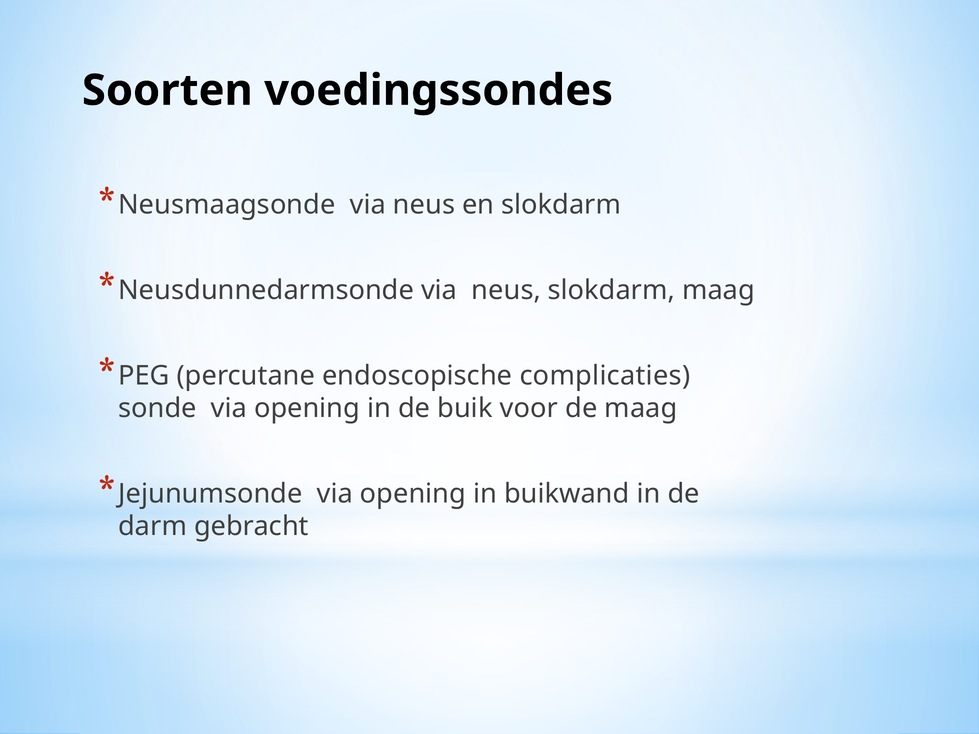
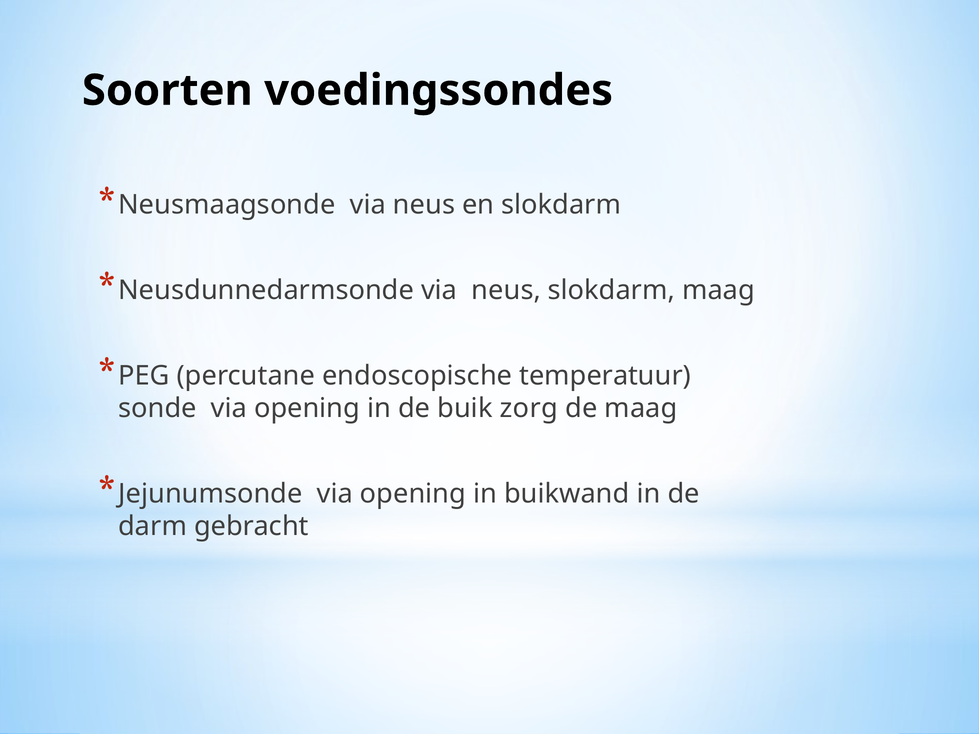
complicaties: complicaties -> temperatuur
voor: voor -> zorg
